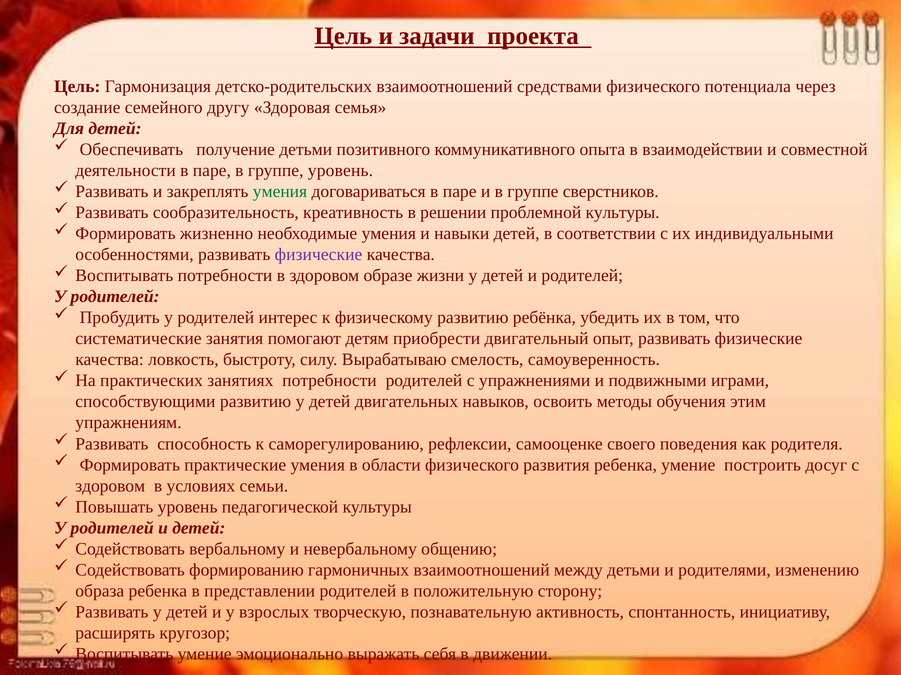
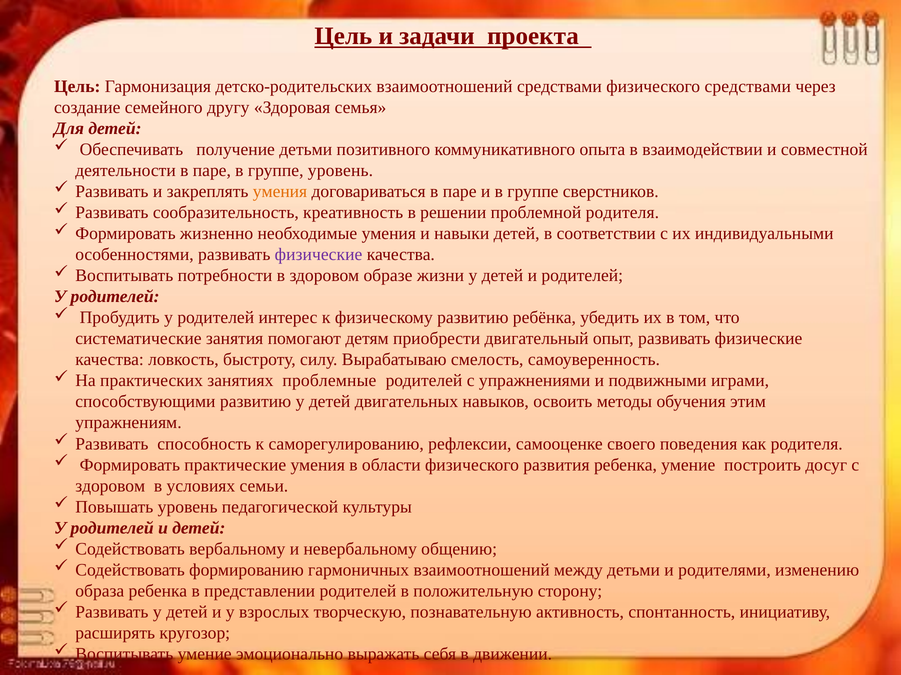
физического потенциала: потенциала -> средствами
умения at (280, 192) colour: green -> orange
проблемной культуры: культуры -> родителя
занятиях потребности: потребности -> проблемные
